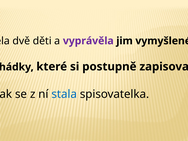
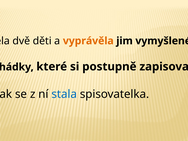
vyprávěla colour: purple -> orange
